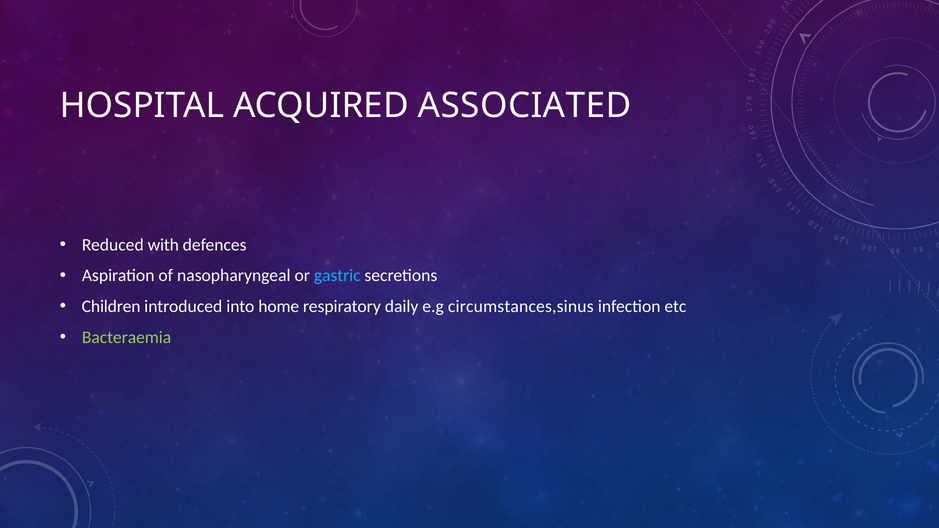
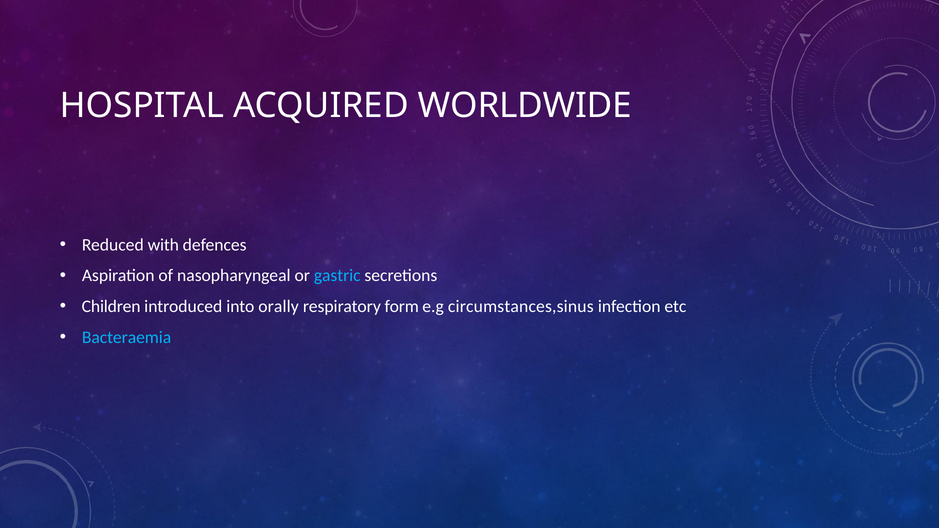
ASSOCIATED: ASSOCIATED -> WORLDWIDE
home: home -> orally
daily: daily -> form
Bacteraemia colour: light green -> light blue
